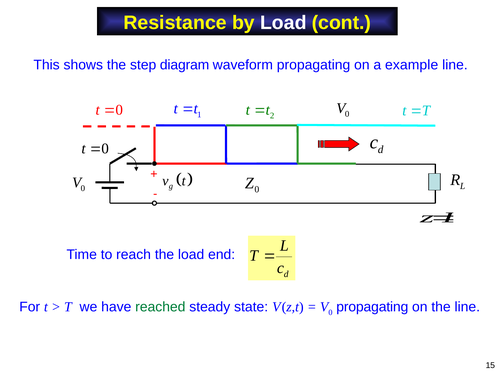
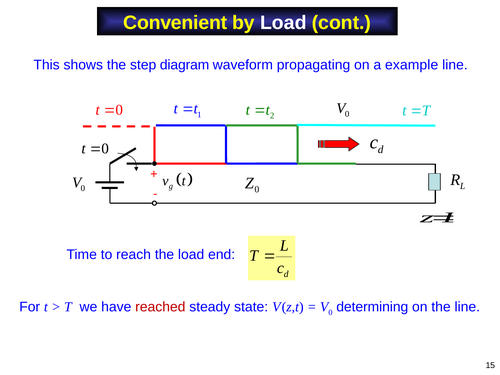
Resistance: Resistance -> Convenient
reached colour: green -> red
propagating at (372, 307): propagating -> determining
